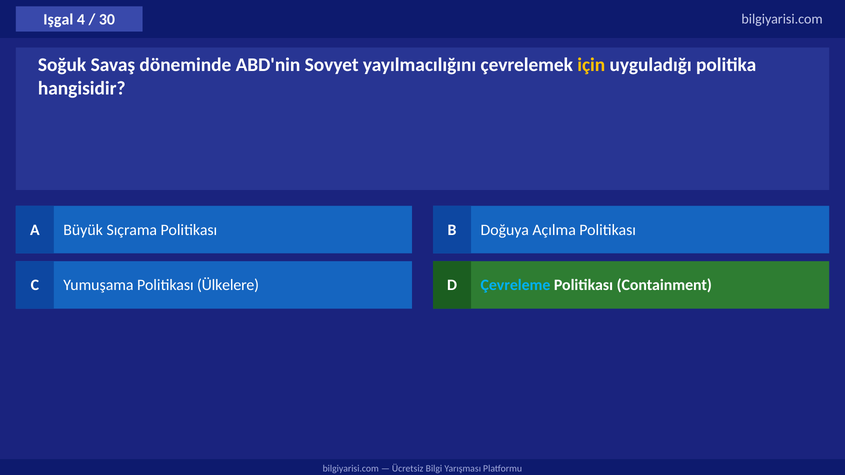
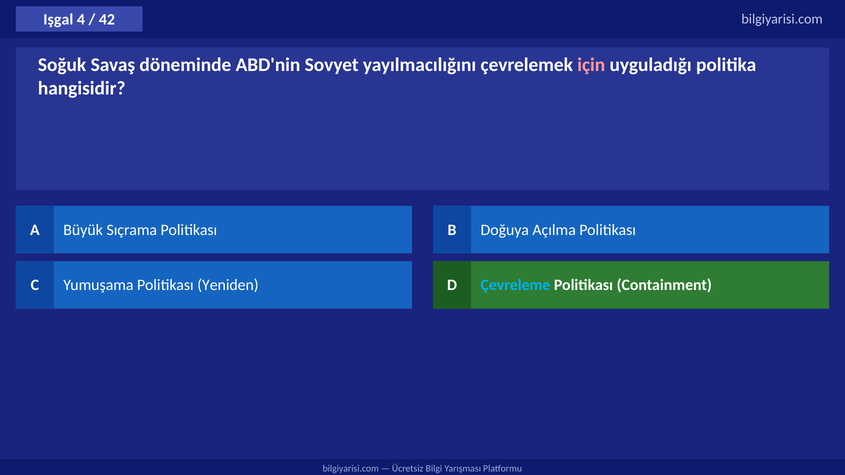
30: 30 -> 42
için colour: yellow -> pink
Ülkelere: Ülkelere -> Yeniden
